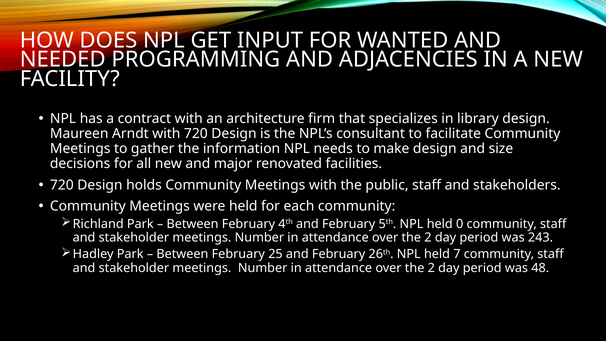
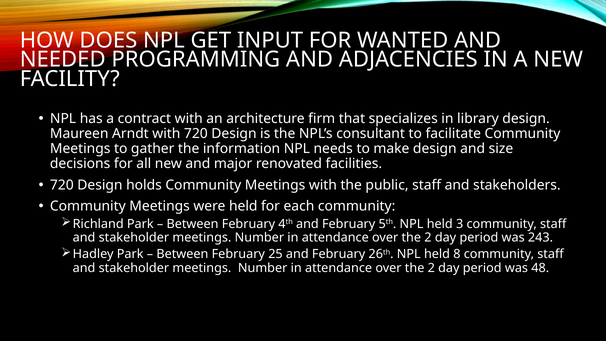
0: 0 -> 3
7: 7 -> 8
